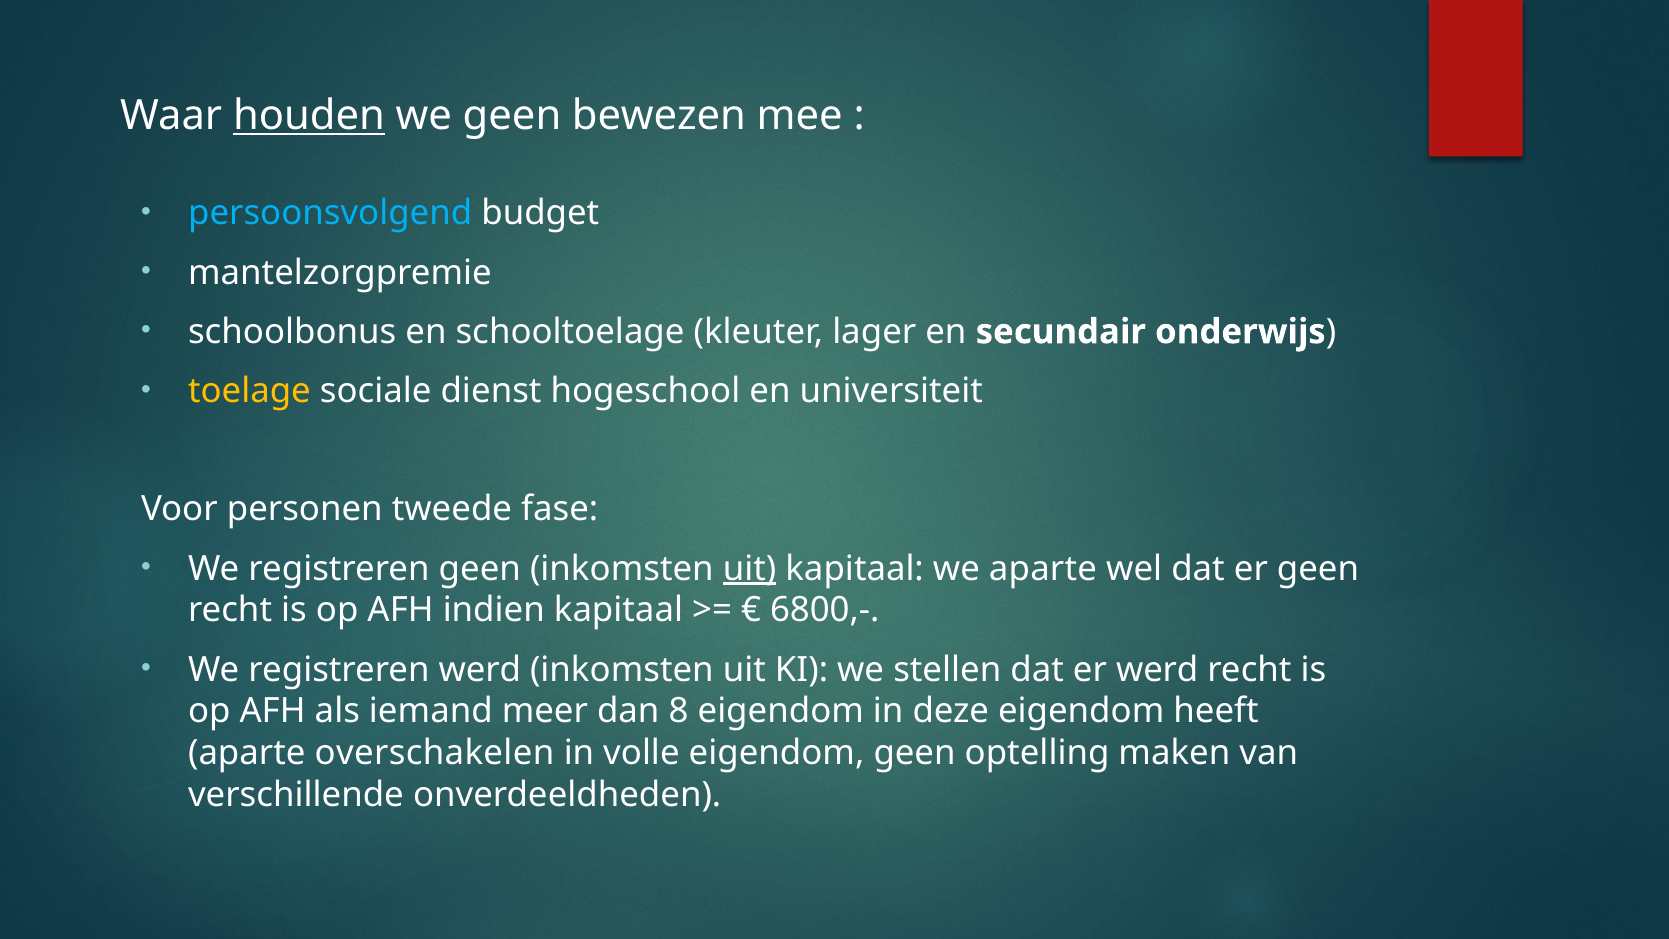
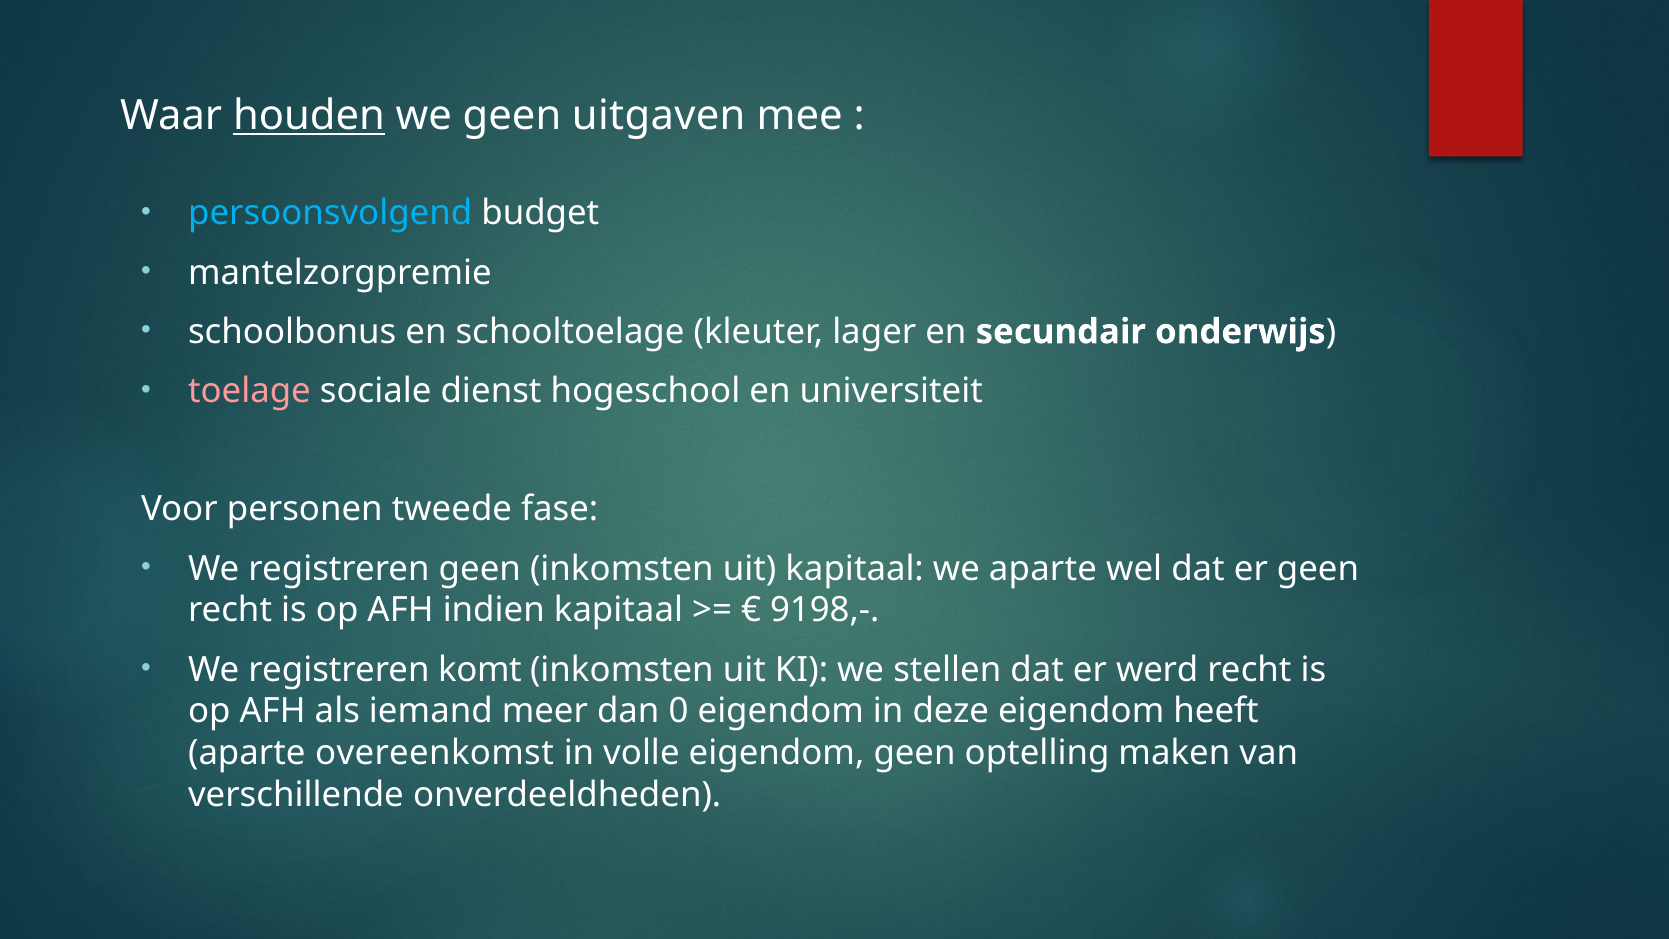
bewezen: bewezen -> uitgaven
toelage colour: yellow -> pink
uit at (750, 568) underline: present -> none
6800,-: 6800,- -> 9198,-
registreren werd: werd -> komt
8: 8 -> 0
overschakelen: overschakelen -> overeenkomst
